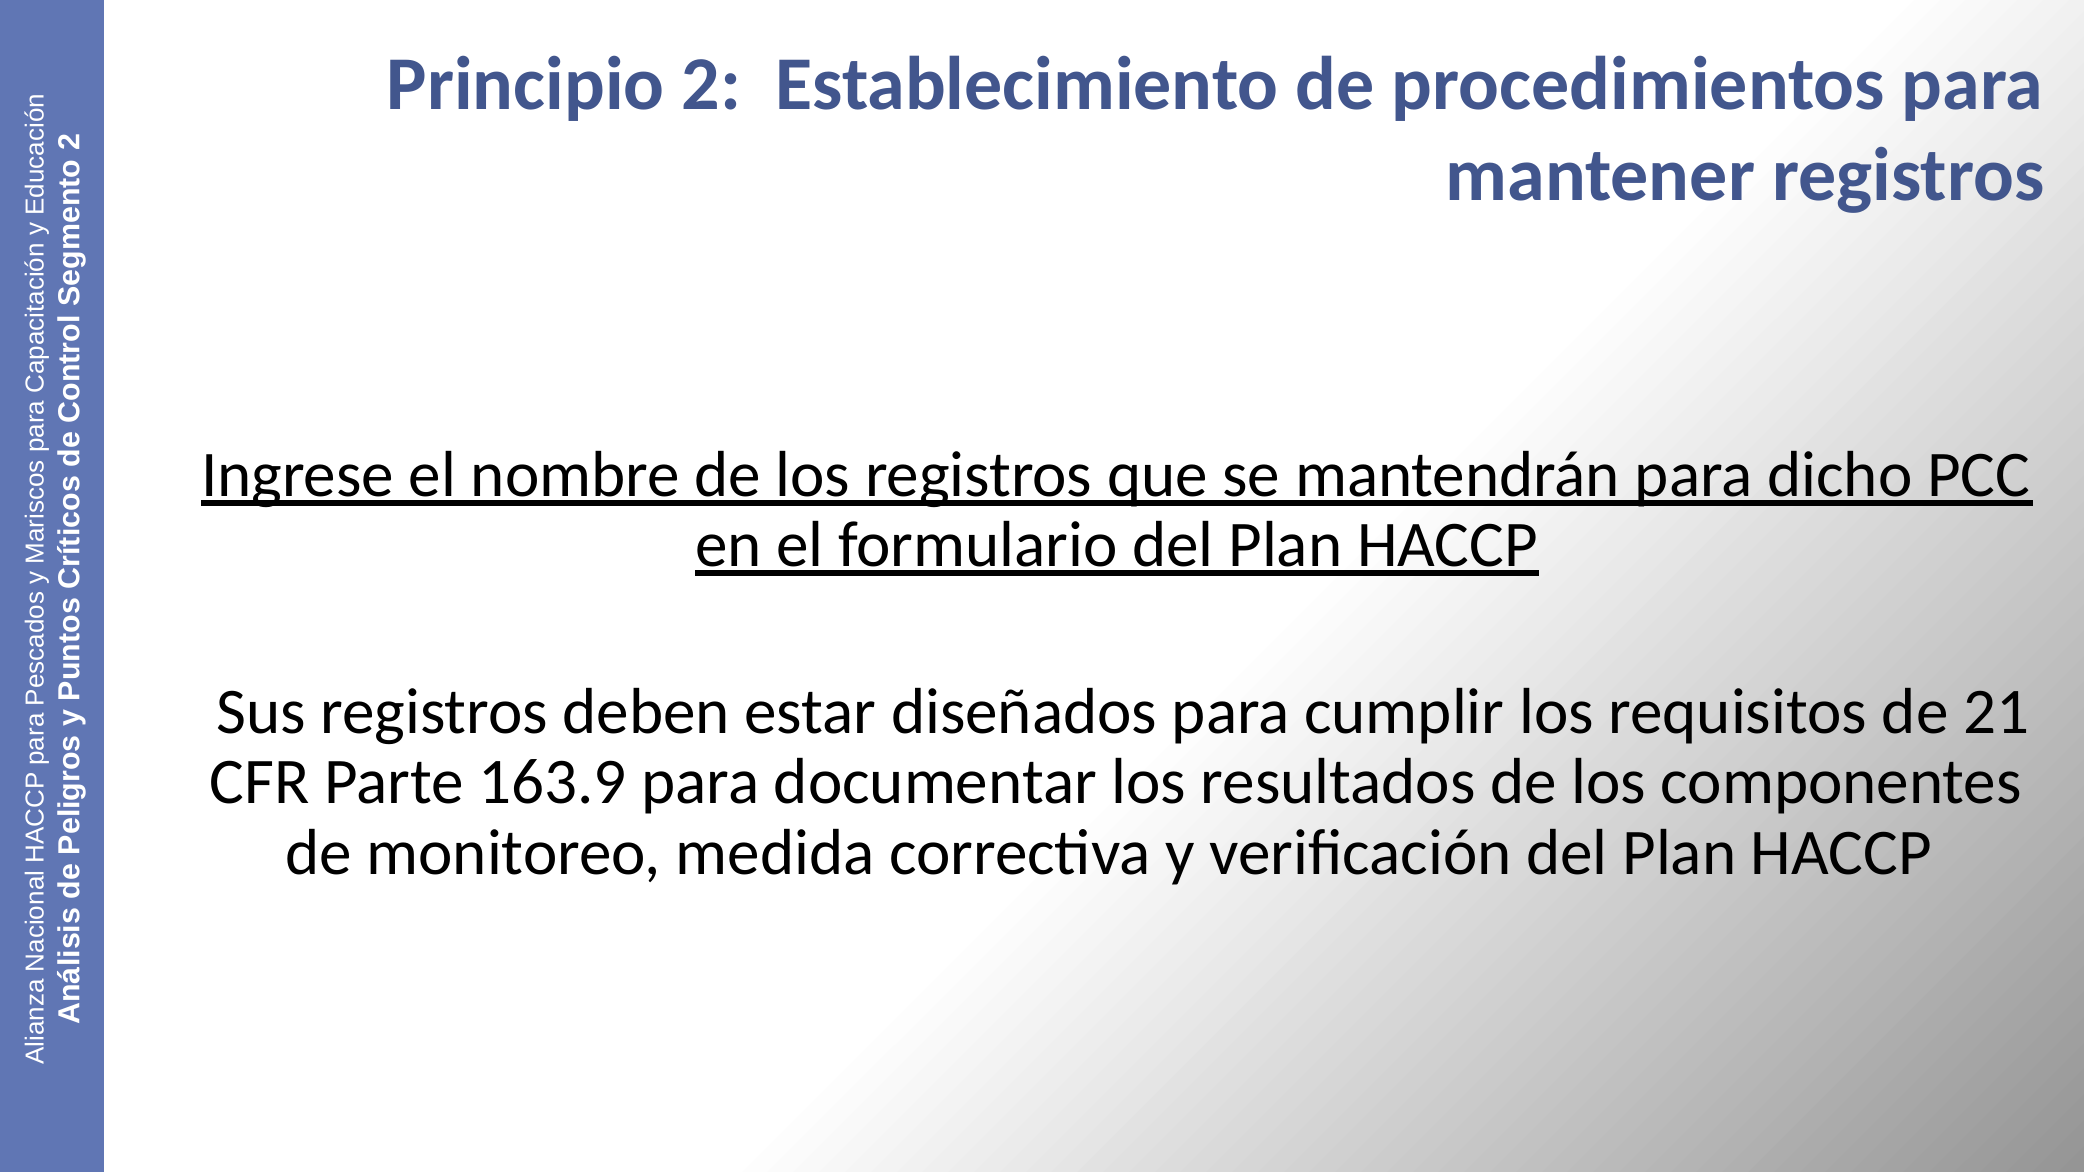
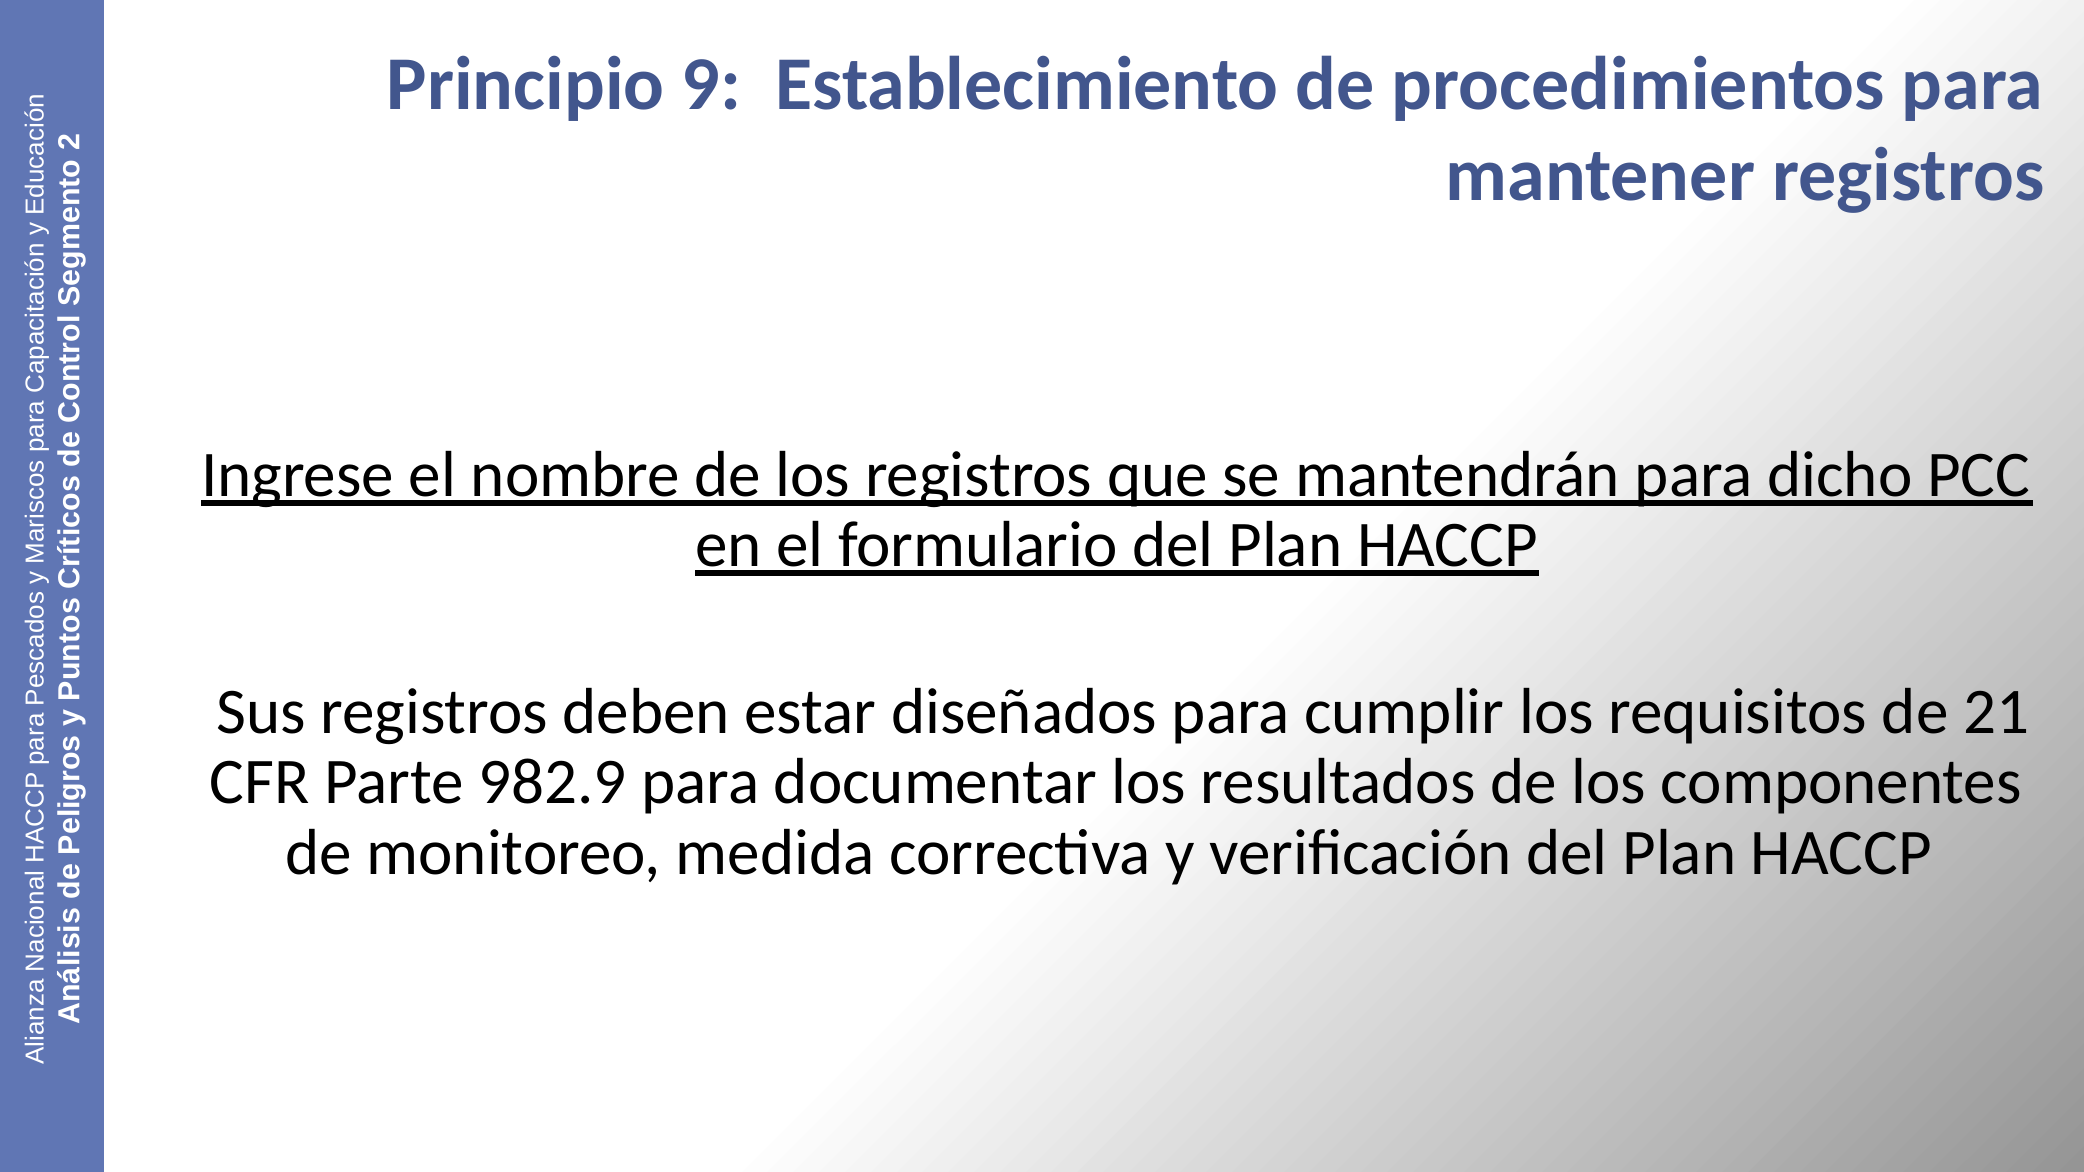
Principio 2: 2 -> 9
163.9: 163.9 -> 982.9
